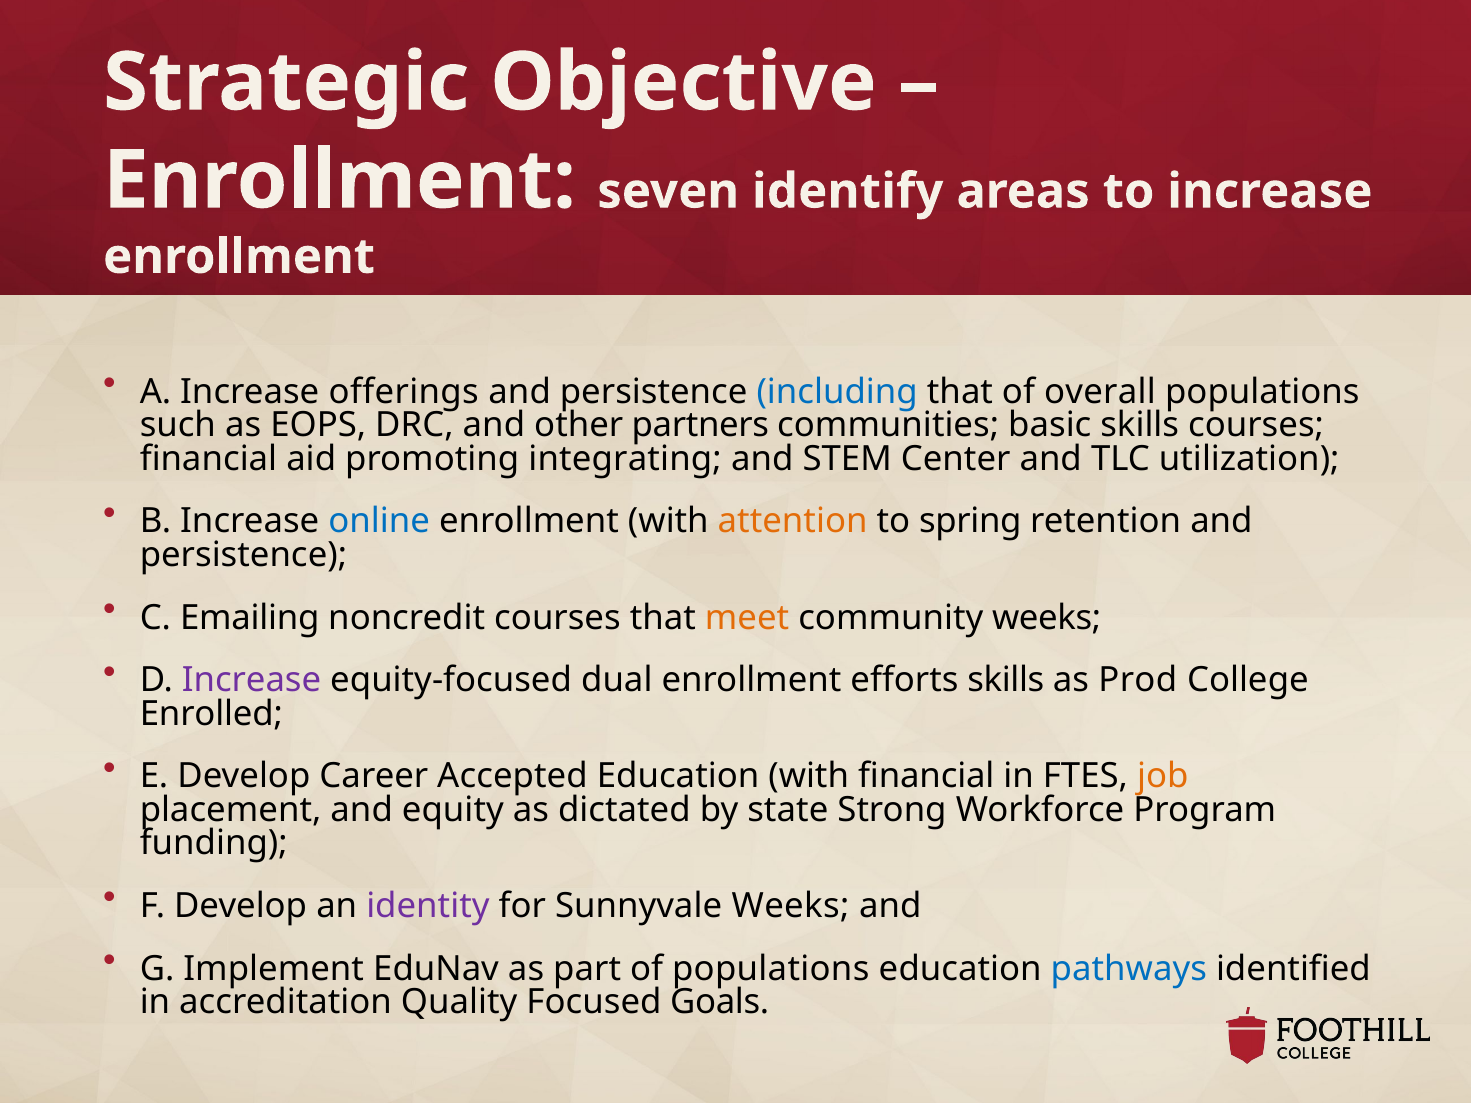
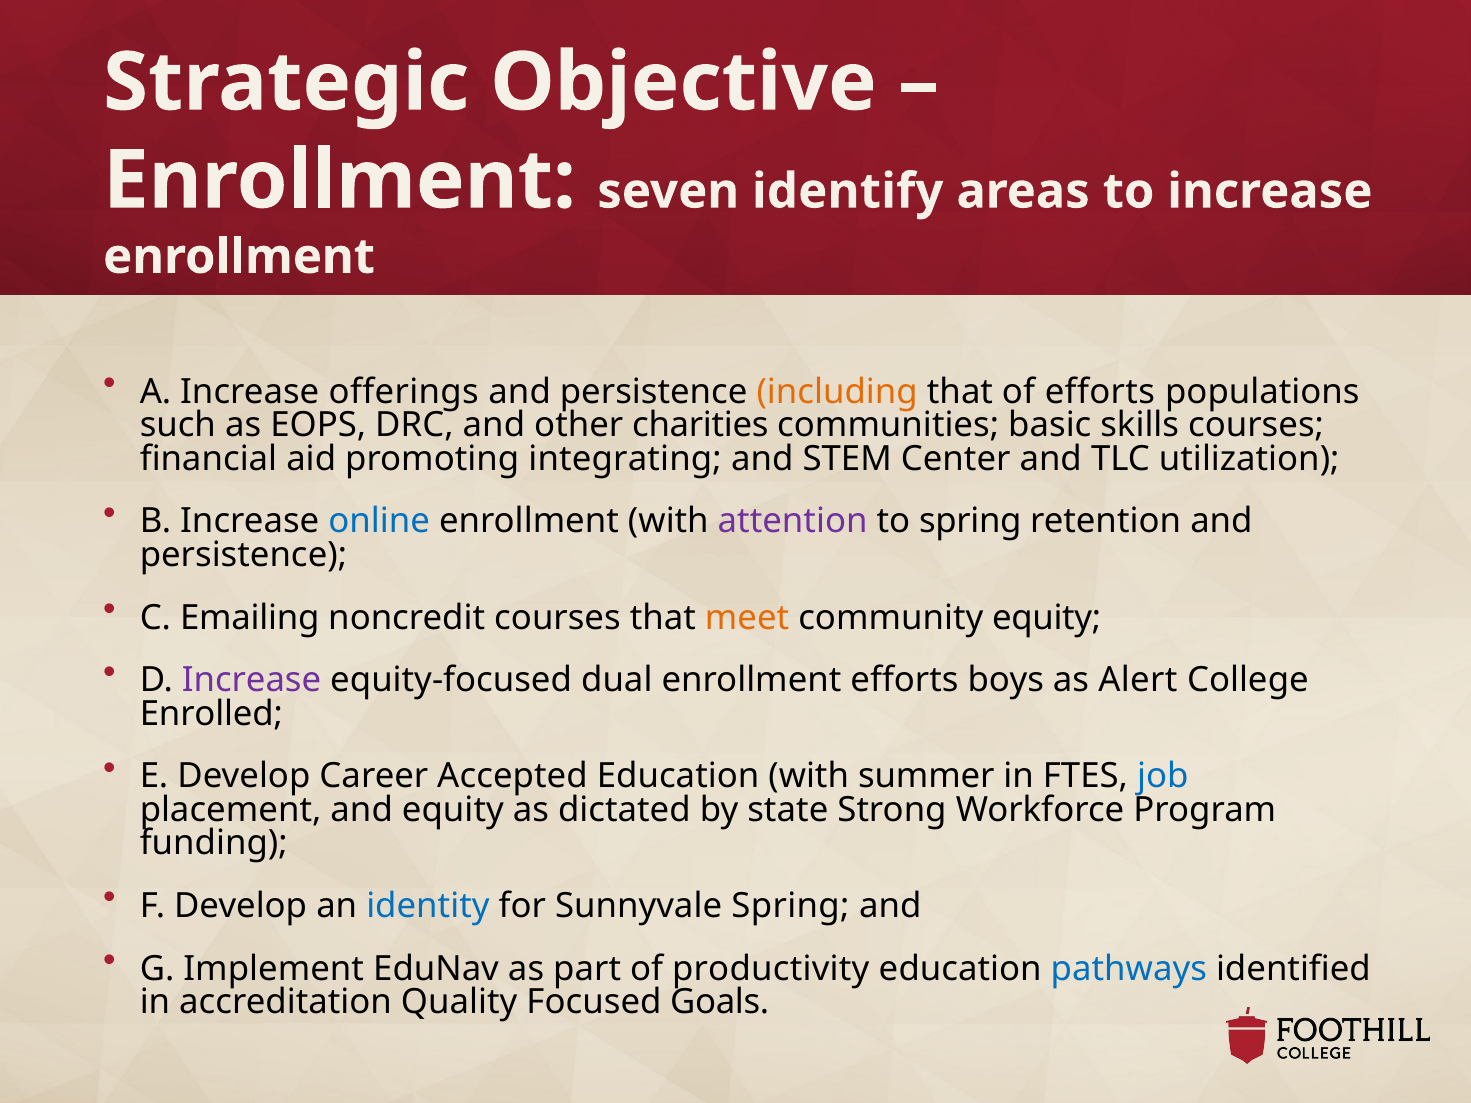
including colour: blue -> orange
of overall: overall -> efforts
partners: partners -> charities
attention colour: orange -> purple
community weeks: weeks -> equity
efforts skills: skills -> boys
Prod: Prod -> Alert
with financial: financial -> summer
job colour: orange -> blue
identity colour: purple -> blue
Sunnyvale Weeks: Weeks -> Spring
of populations: populations -> productivity
